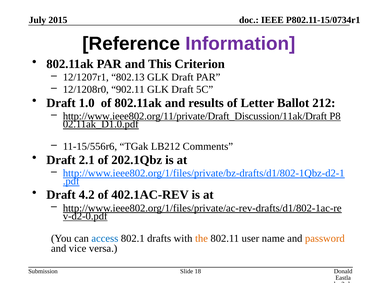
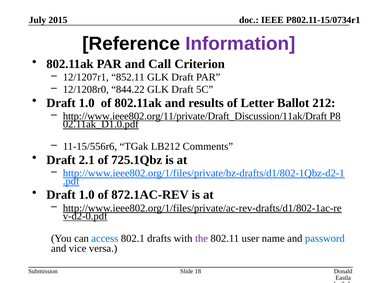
This: This -> Call
802.13: 802.13 -> 852.11
902.11: 902.11 -> 844.22
202.1Qbz: 202.1Qbz -> 725.1Qbz
4.2 at (87, 195): 4.2 -> 1.0
402.1AC-REV: 402.1AC-REV -> 872.1AC-REV
the colour: orange -> purple
password colour: orange -> blue
